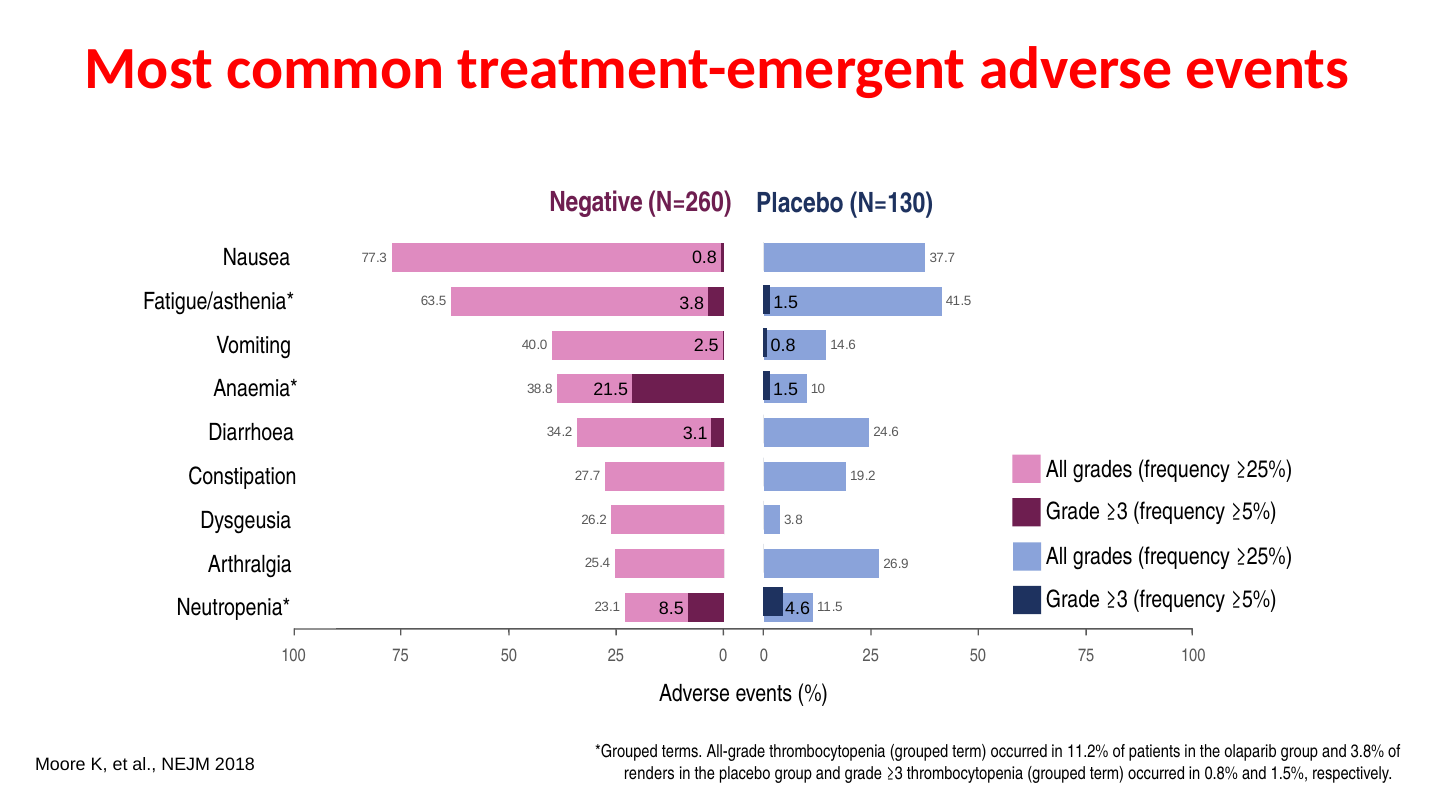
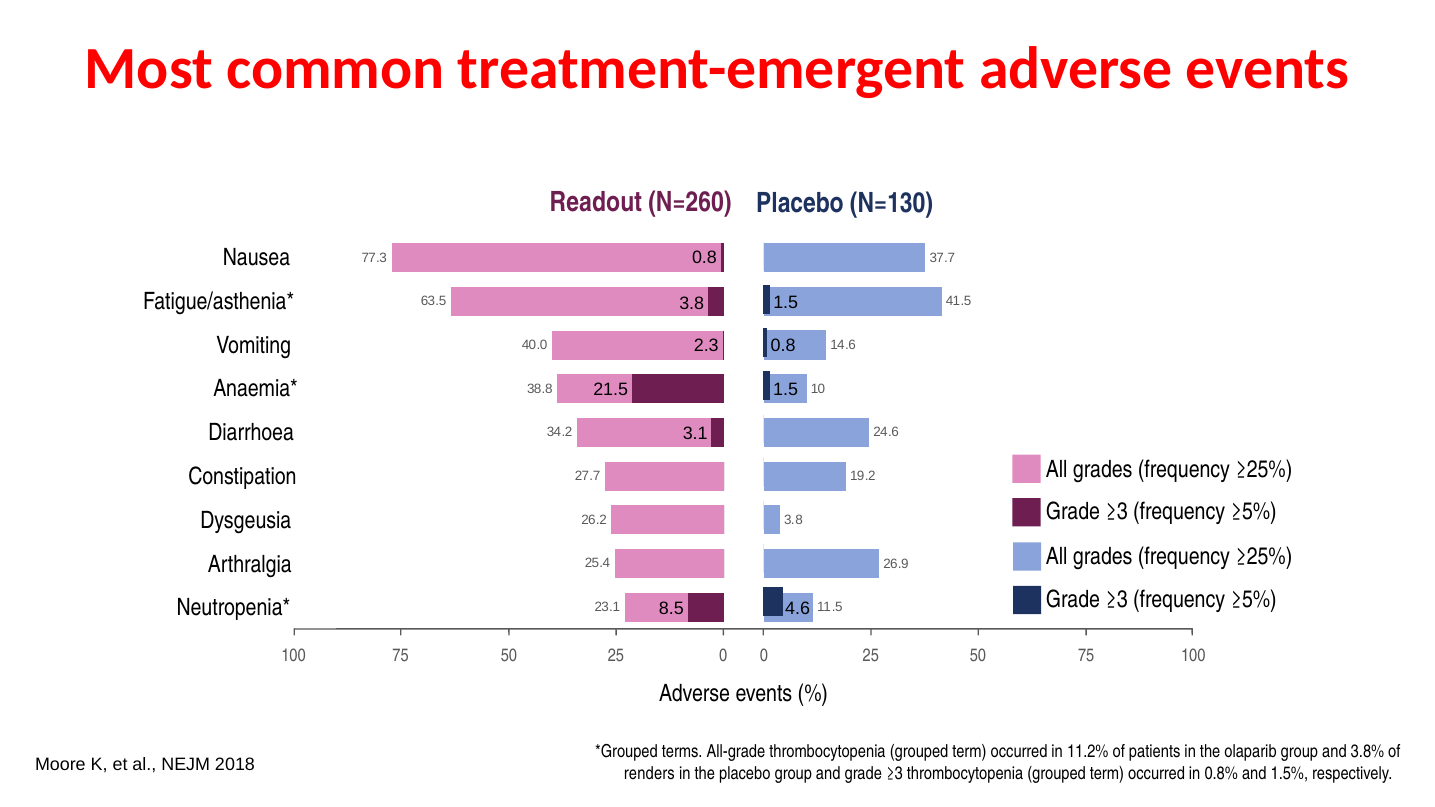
Negative: Negative -> Readout
2.5: 2.5 -> 2.3
